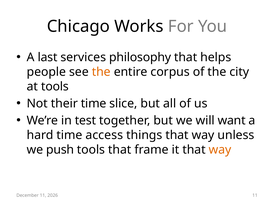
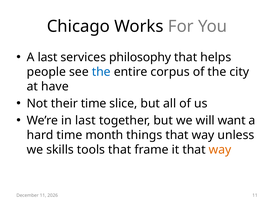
the at (101, 72) colour: orange -> blue
at tools: tools -> have
in test: test -> last
access: access -> month
push: push -> skills
